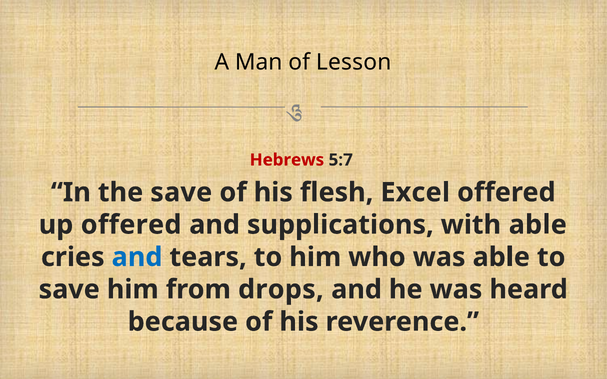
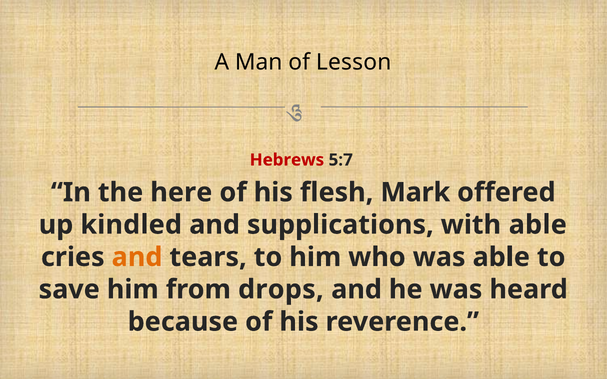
the save: save -> here
Excel: Excel -> Mark
up offered: offered -> kindled
and at (137, 257) colour: blue -> orange
